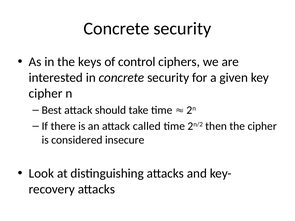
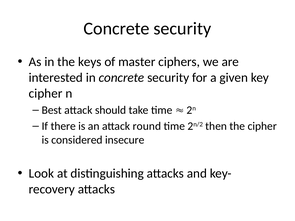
control: control -> master
called: called -> round
